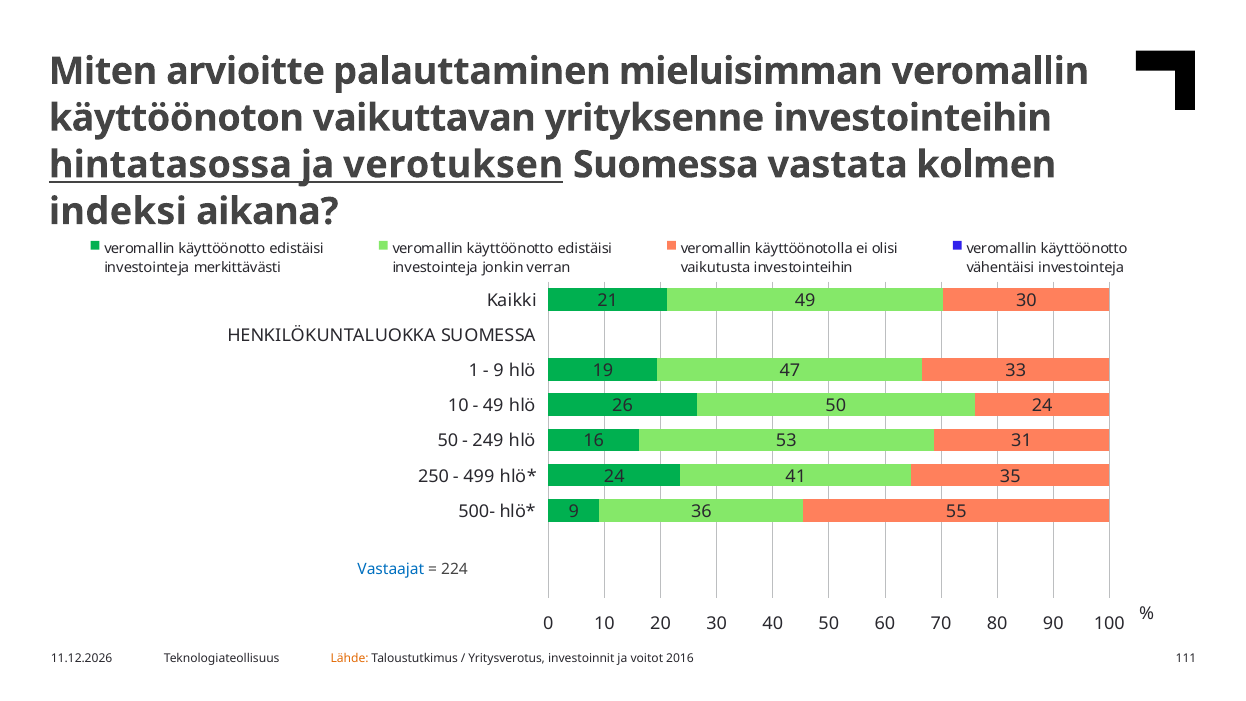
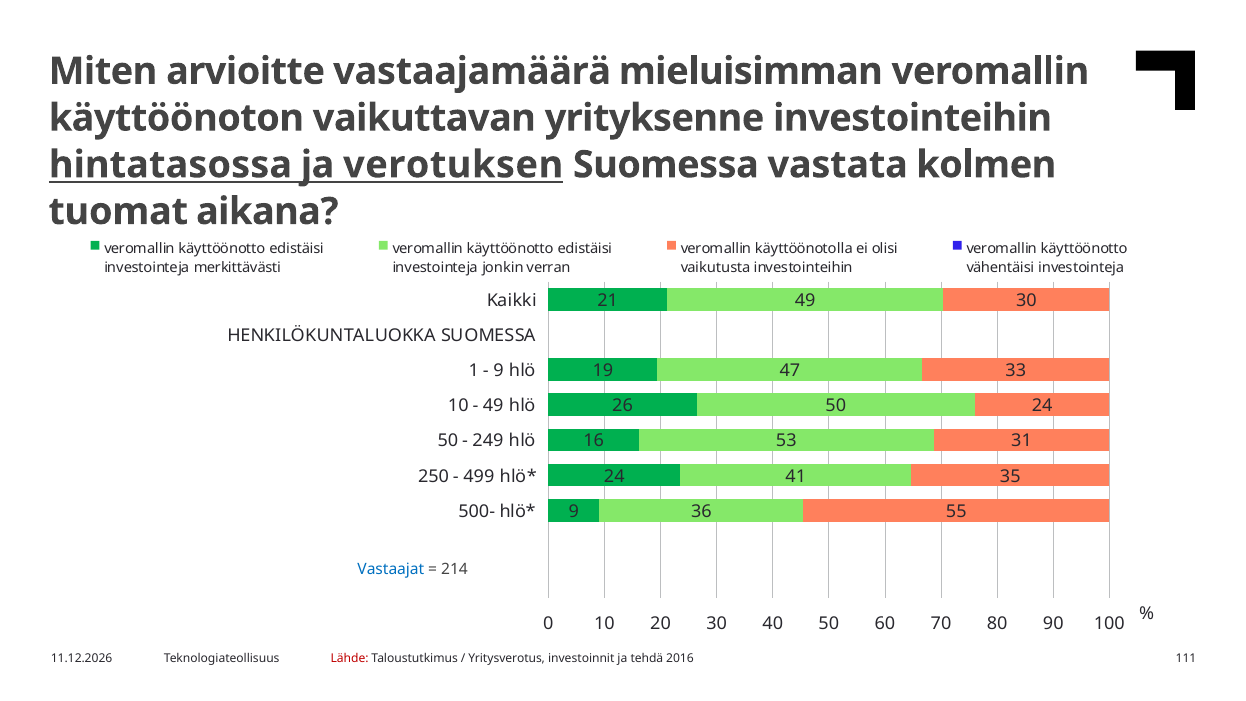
palauttaminen: palauttaminen -> vastaajamäärä
indeksi: indeksi -> tuomat
224: 224 -> 214
Lähde colour: orange -> red
voitot: voitot -> tehdä
